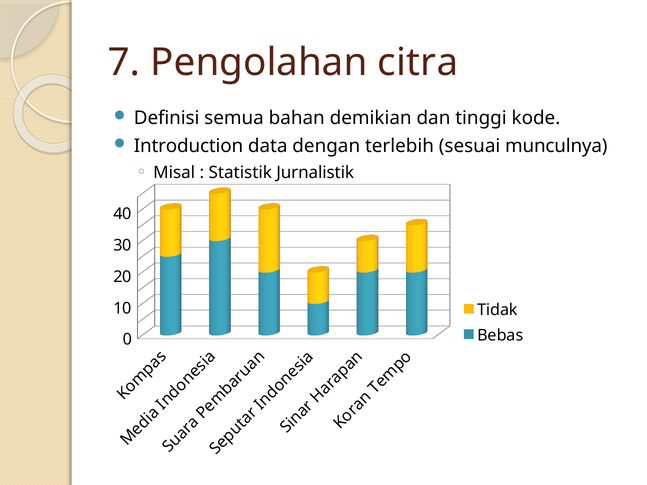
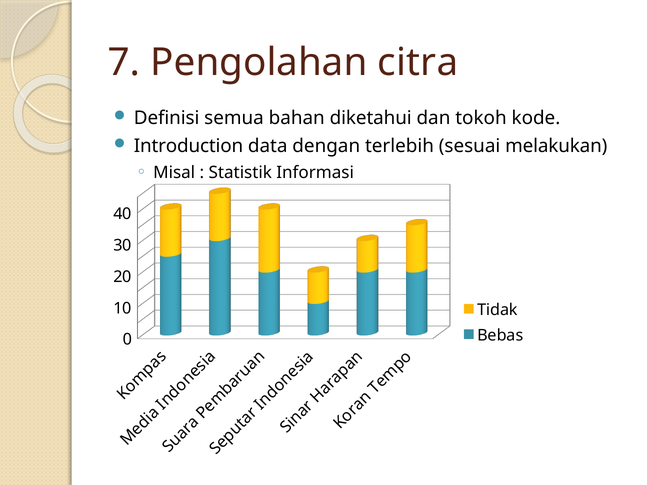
demikian: demikian -> diketahui
tinggi: tinggi -> tokoh
munculnya: munculnya -> melakukan
Jurnalistik: Jurnalistik -> Informasi
